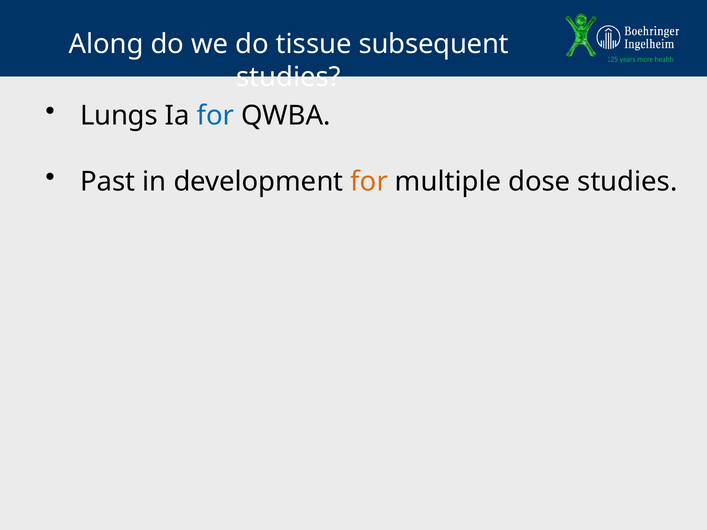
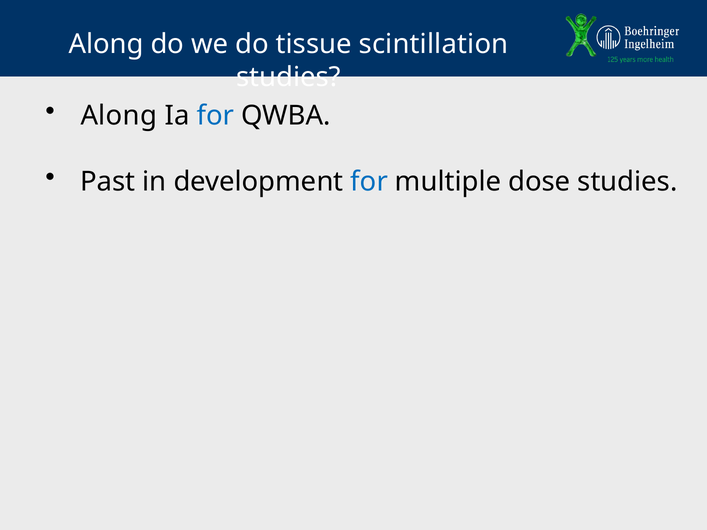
subsequent: subsequent -> scintillation
Lungs at (119, 116): Lungs -> Along
for at (369, 182) colour: orange -> blue
